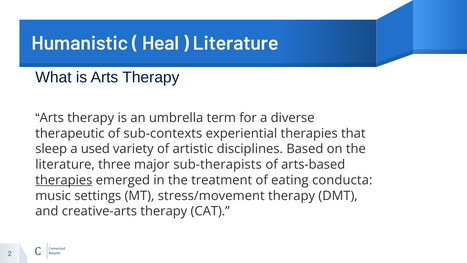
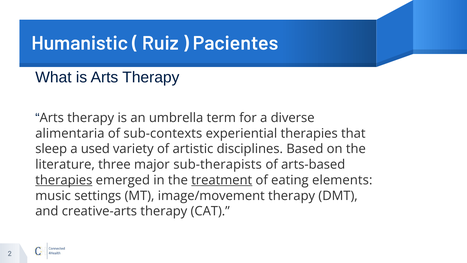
Heal: Heal -> Ruiz
Literature at (236, 43): Literature -> Pacientes
therapeutic: therapeutic -> alimentaria
treatment underline: none -> present
conducta: conducta -> elements
stress/movement: stress/movement -> image/movement
